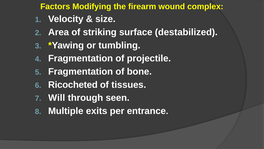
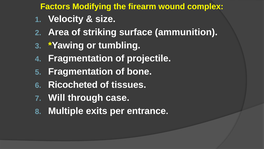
destabilized: destabilized -> ammunition
seen: seen -> case
